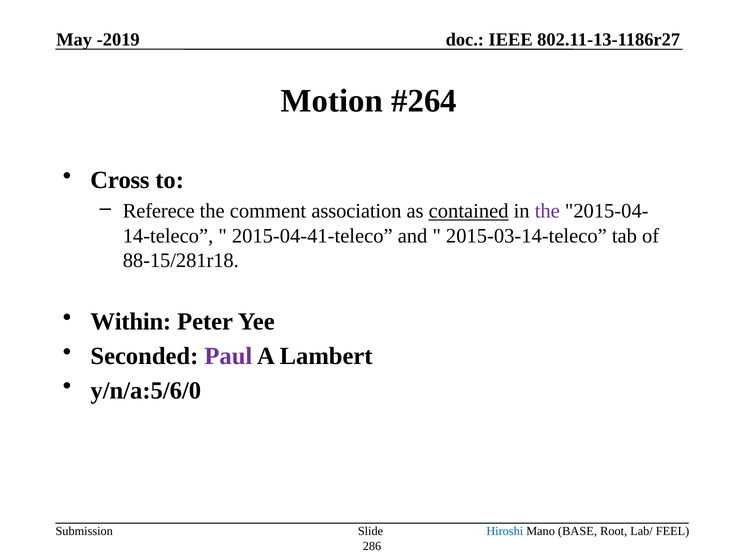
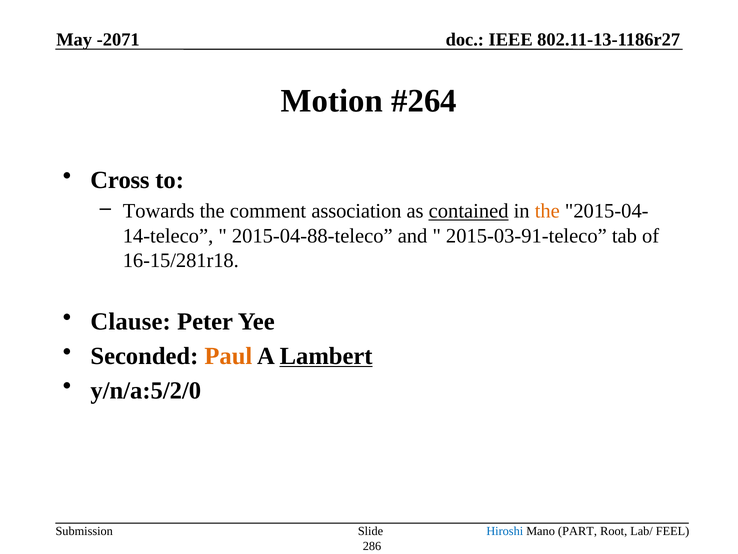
-2019: -2019 -> -2071
Referece: Referece -> Towards
the at (547, 211) colour: purple -> orange
2015-04-41-teleco: 2015-04-41-teleco -> 2015-04-88-teleco
2015-03-14-teleco: 2015-03-14-teleco -> 2015-03-91-teleco
88-15/281r18: 88-15/281r18 -> 16-15/281r18
Within: Within -> Clause
Paul colour: purple -> orange
Lambert underline: none -> present
y/n/a:5/6/0: y/n/a:5/6/0 -> y/n/a:5/2/0
BASE: BASE -> PART
